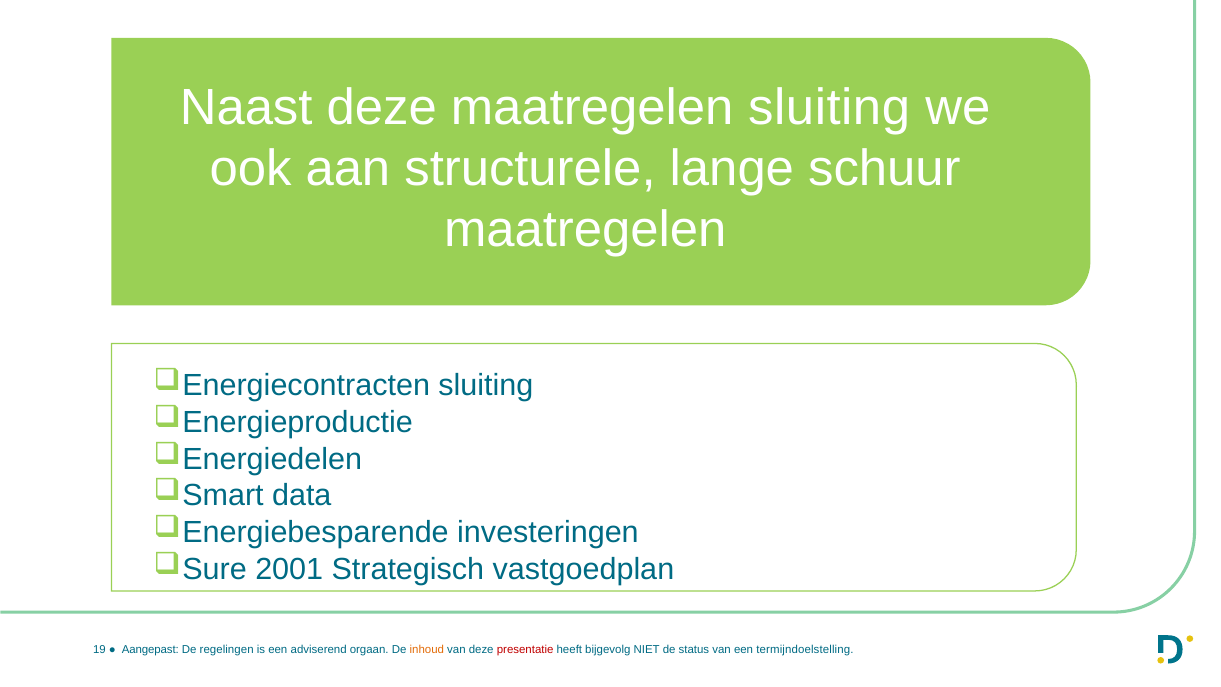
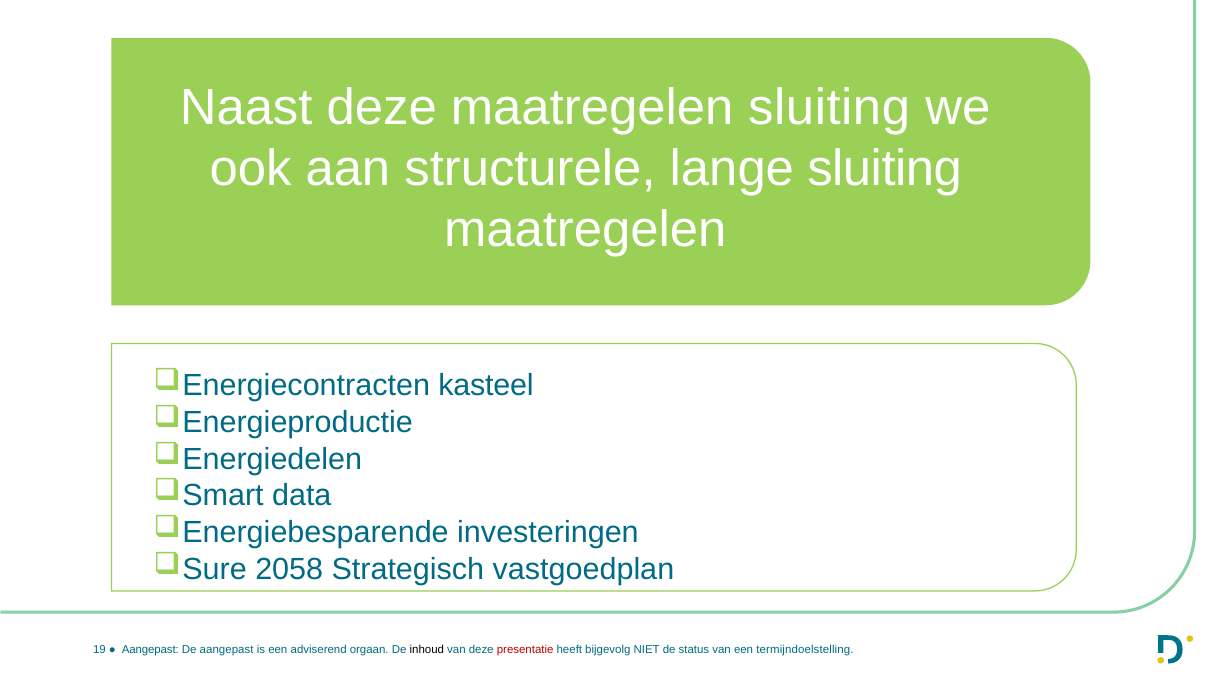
lange schuur: schuur -> sluiting
sluiting at (486, 386): sluiting -> kasteel
2001: 2001 -> 2058
De regelingen: regelingen -> aangepast
inhoud colour: orange -> black
